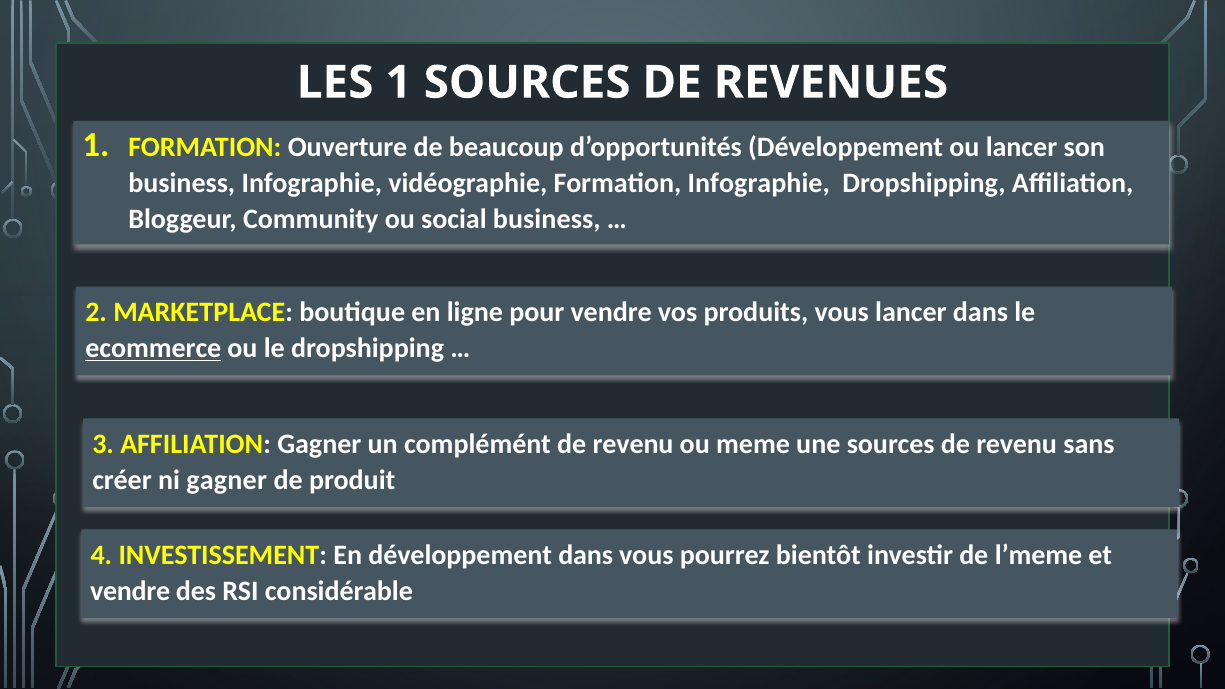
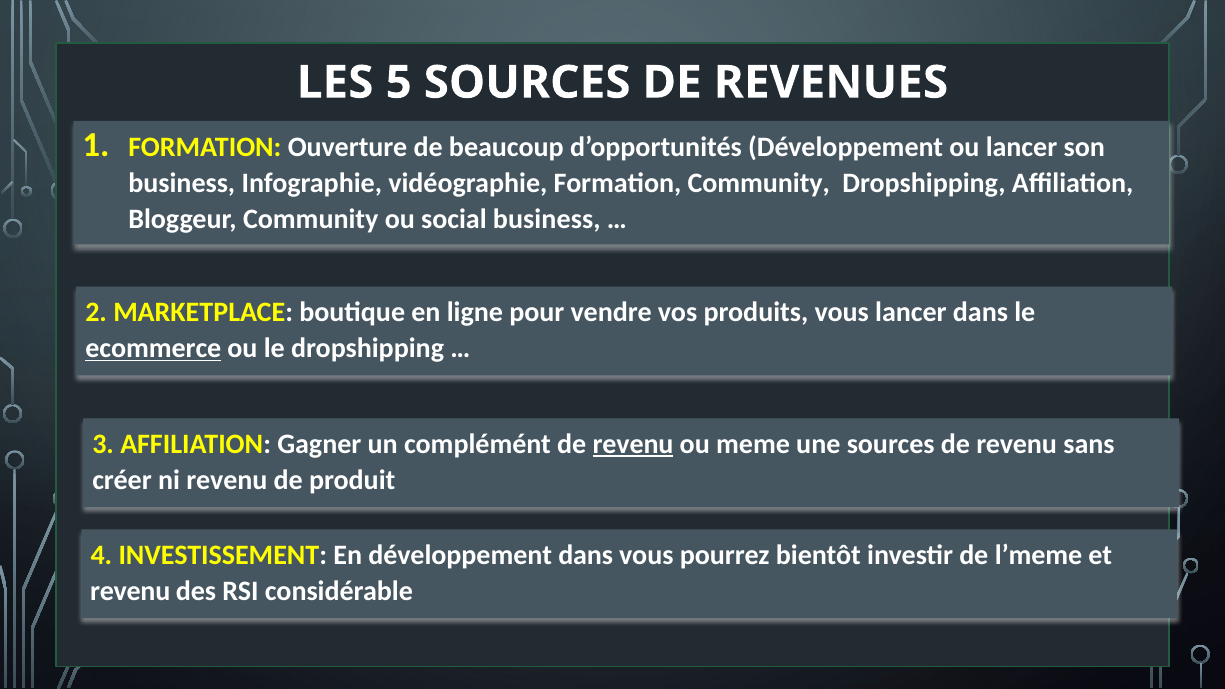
LES 1: 1 -> 5
Formation Infographie: Infographie -> Community
revenu at (633, 444) underline: none -> present
ni gagner: gagner -> revenu
vendre at (130, 591): vendre -> revenu
